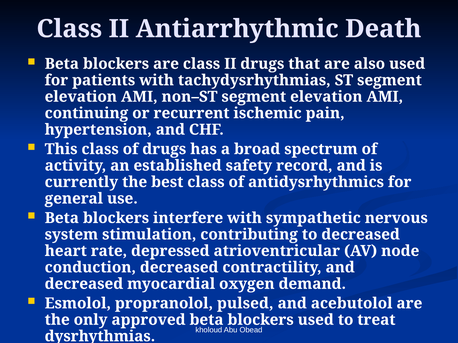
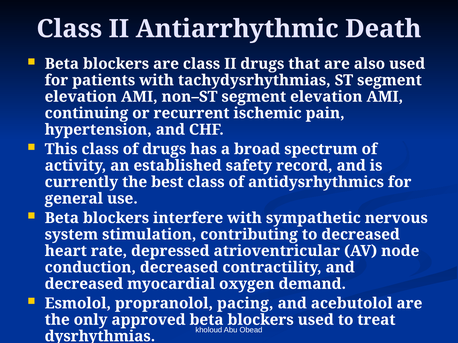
pulsed: pulsed -> pacing
